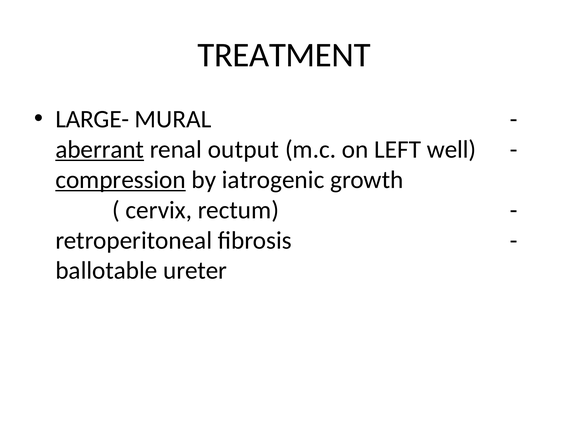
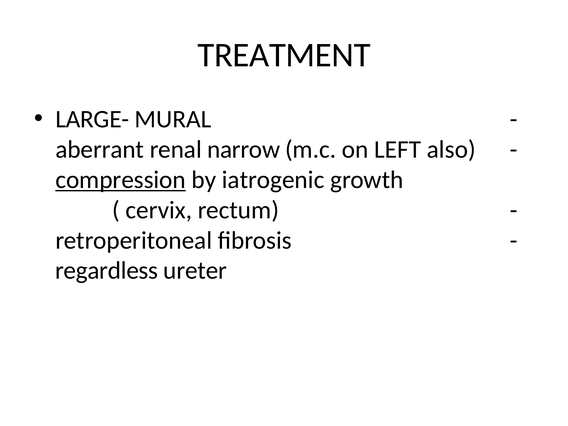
aberrant underline: present -> none
output: output -> narrow
well: well -> also
ballotable: ballotable -> regardless
